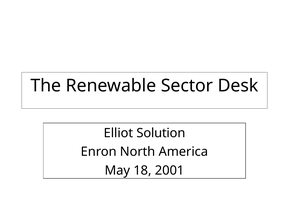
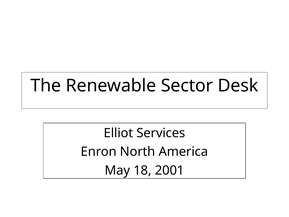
Solution: Solution -> Services
